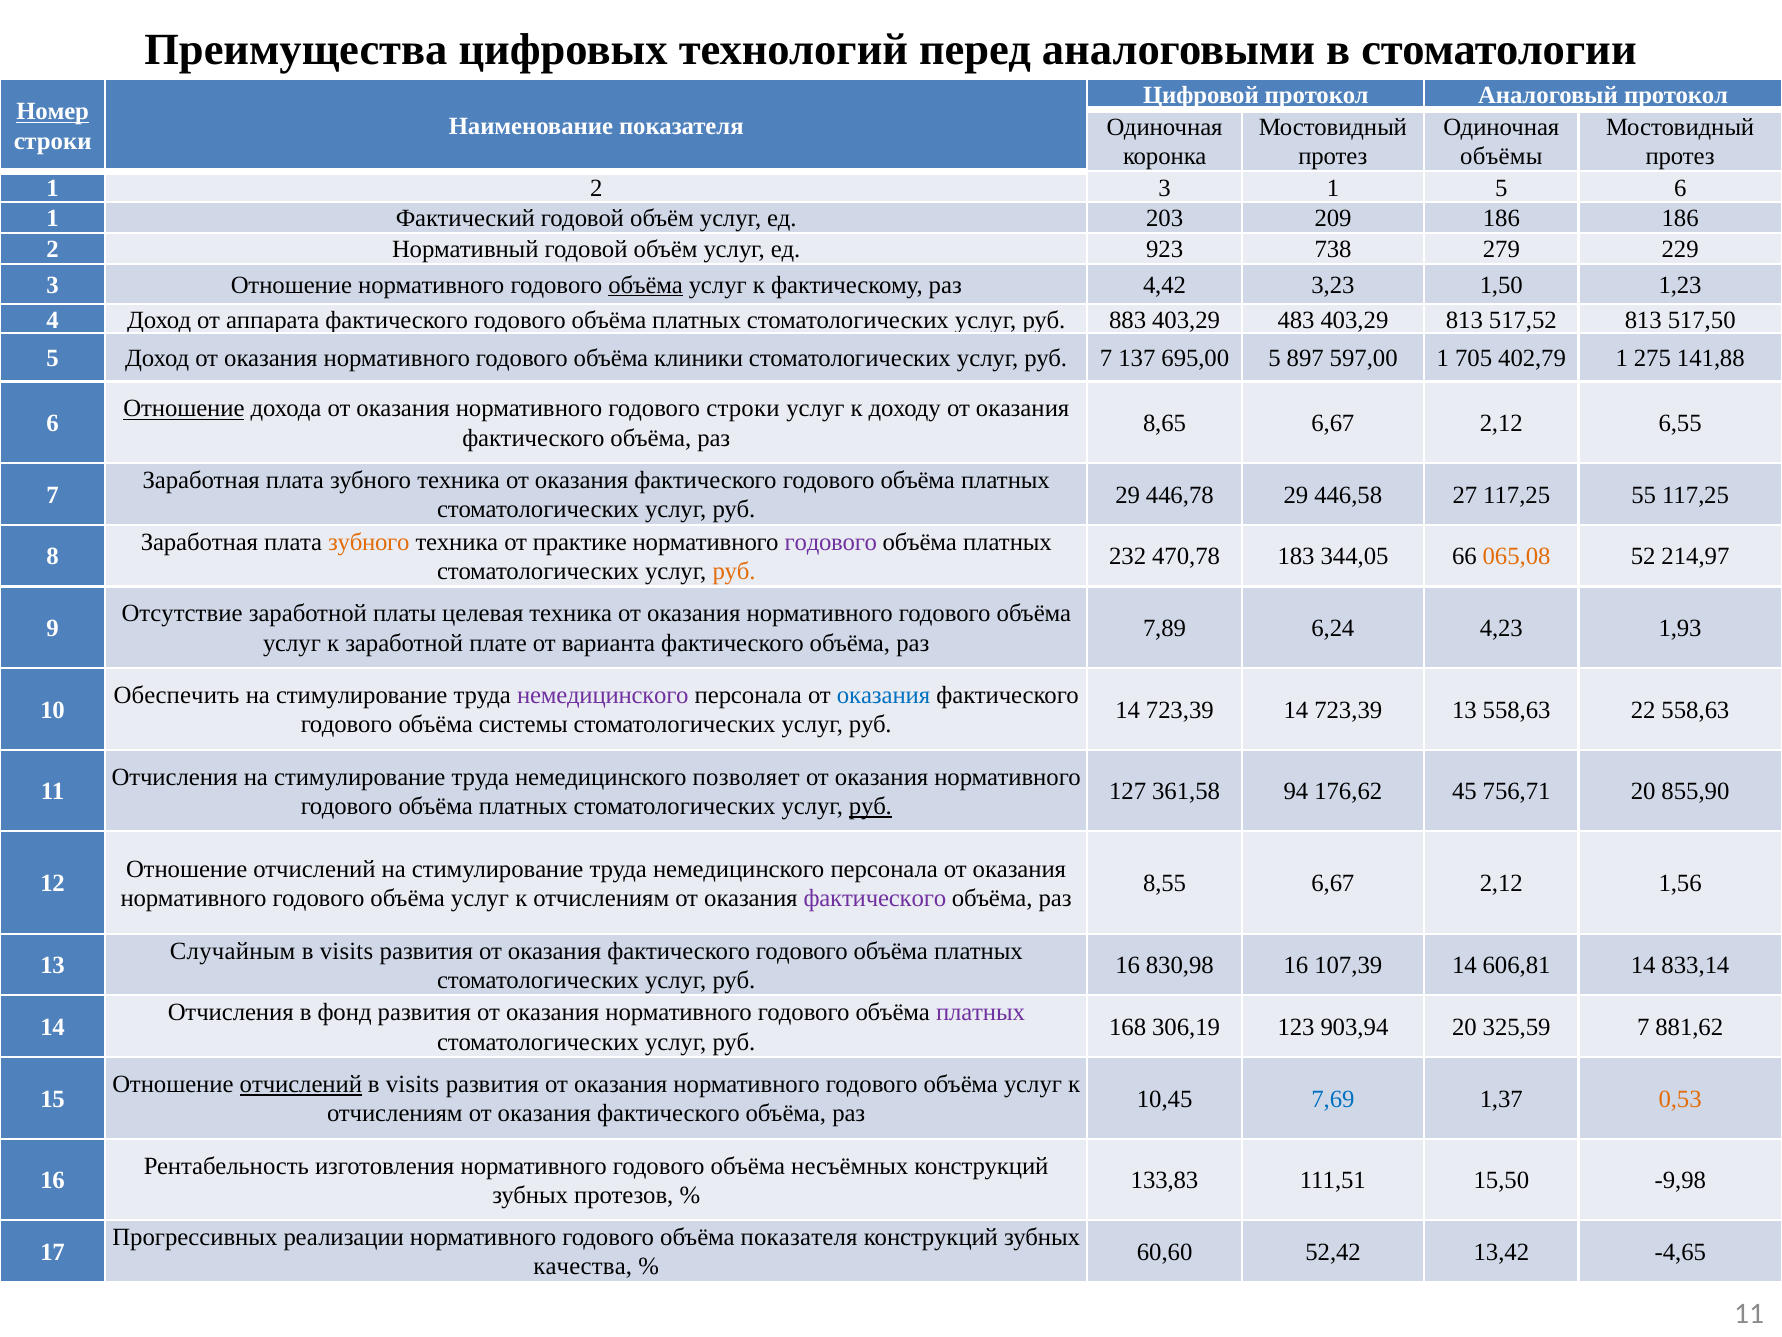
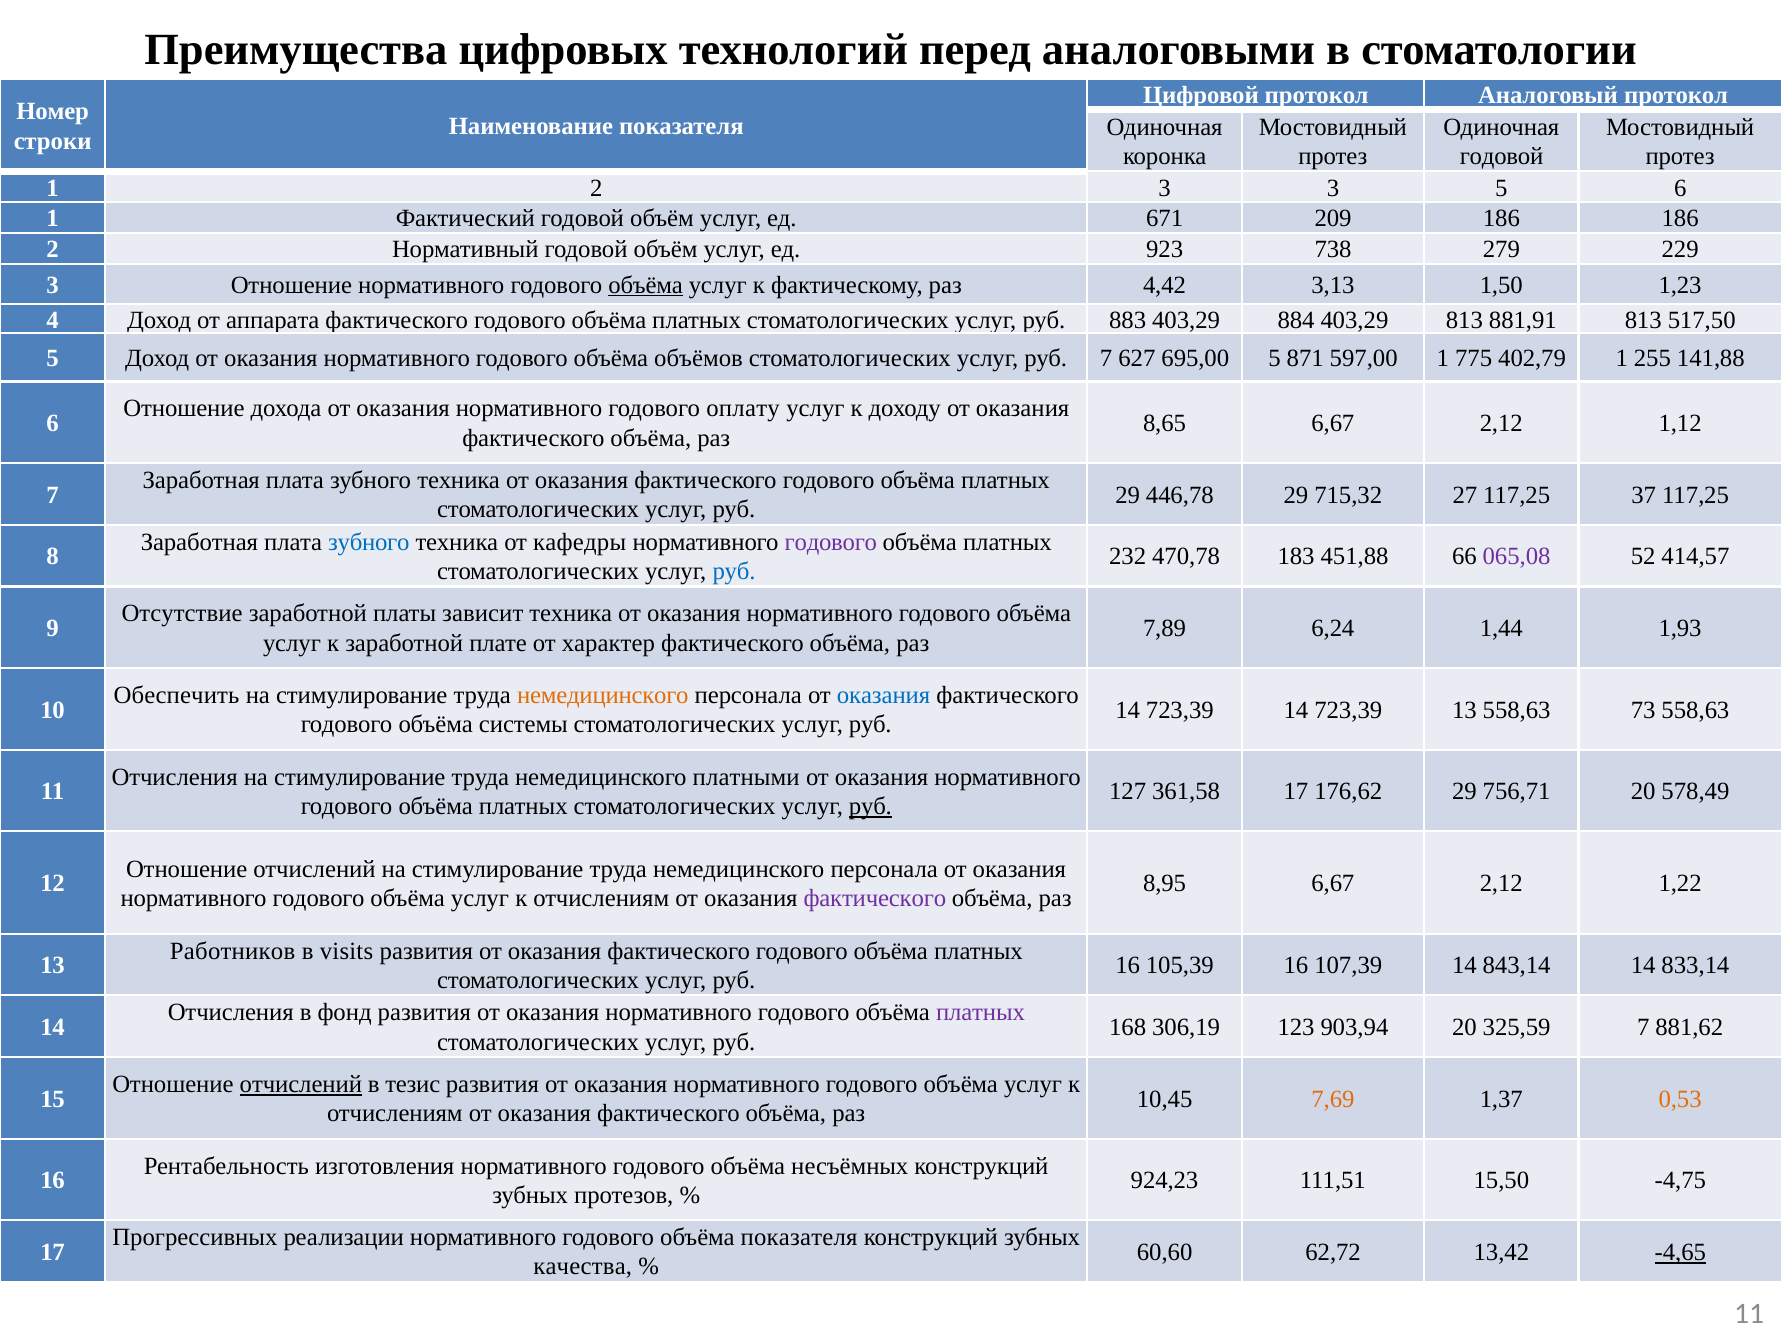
Номер underline: present -> none
объёмы at (1501, 156): объёмы -> годовой
3 1: 1 -> 3
203: 203 -> 671
3,23: 3,23 -> 3,13
483: 483 -> 884
517,52: 517,52 -> 881,91
клиники: клиники -> объёмов
137: 137 -> 627
897: 897 -> 871
705: 705 -> 775
275: 275 -> 255
Отношение at (184, 409) underline: present -> none
годового строки: строки -> оплату
6,55: 6,55 -> 1,12
446,58: 446,58 -> 715,32
55: 55 -> 37
зубного at (369, 542) colour: orange -> blue
практике: практике -> кафедры
344,05: 344,05 -> 451,88
065,08 colour: orange -> purple
214,97: 214,97 -> 414,57
руб at (734, 571) colour: orange -> blue
целевая: целевая -> зависит
4,23: 4,23 -> 1,44
варианта: варианта -> характер
немедицинского at (603, 695) colour: purple -> orange
22: 22 -> 73
позволяет: позволяет -> платными
361,58 94: 94 -> 17
176,62 45: 45 -> 29
855,90: 855,90 -> 578,49
8,55: 8,55 -> 8,95
1,56: 1,56 -> 1,22
Случайным: Случайным -> Работников
830,98: 830,98 -> 105,39
606,81: 606,81 -> 843,14
visits at (413, 1084): visits -> тезис
7,69 colour: blue -> orange
133,83: 133,83 -> 924,23
-9,98: -9,98 -> -4,75
52,42: 52,42 -> 62,72
-4,65 underline: none -> present
